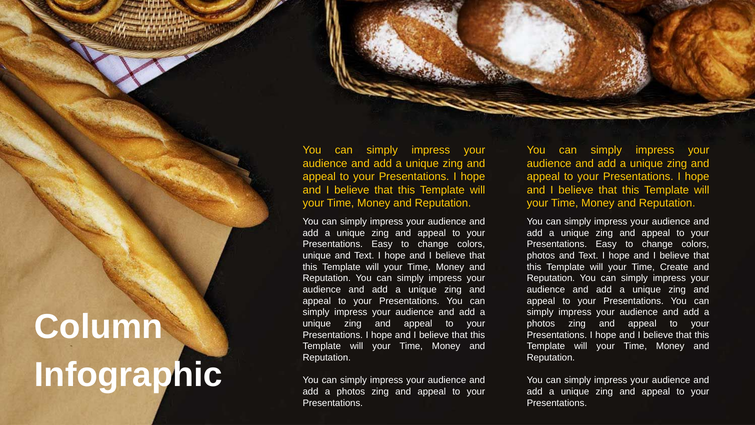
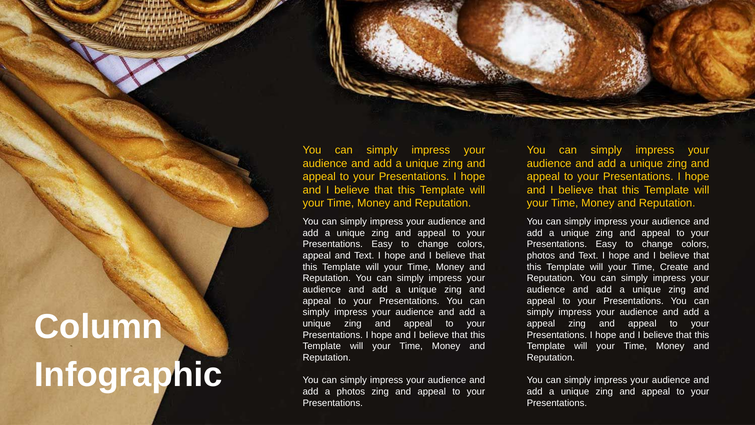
unique at (317, 255): unique -> appeal
photos at (541, 323): photos -> appeal
